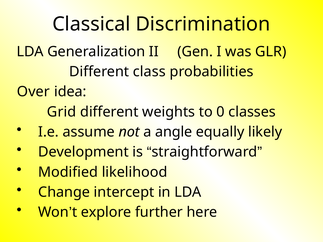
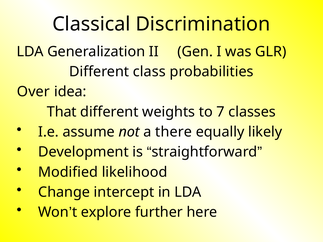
Grid: Grid -> That
0: 0 -> 7
angle: angle -> there
